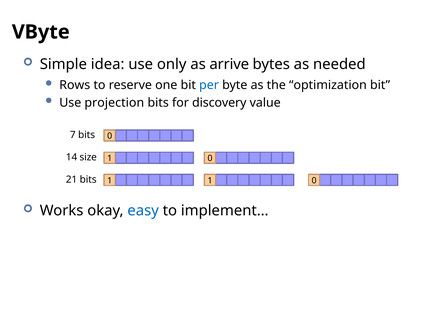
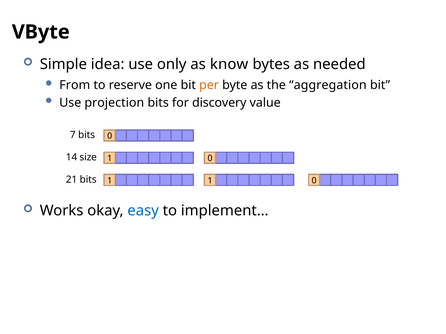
arrive: arrive -> know
Rows: Rows -> From
per colour: blue -> orange
optimization: optimization -> aggregation
